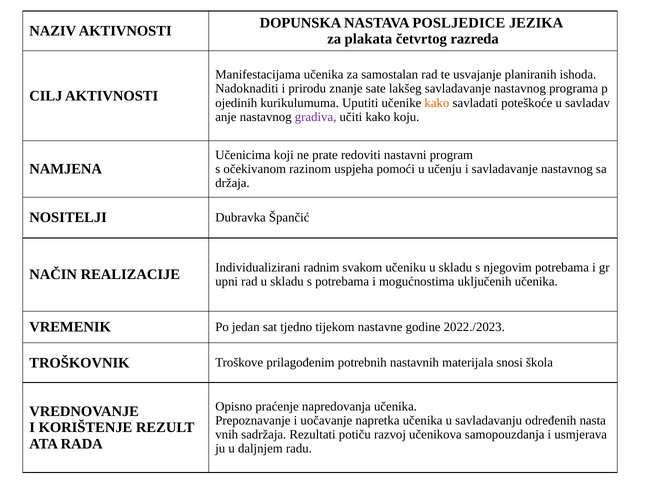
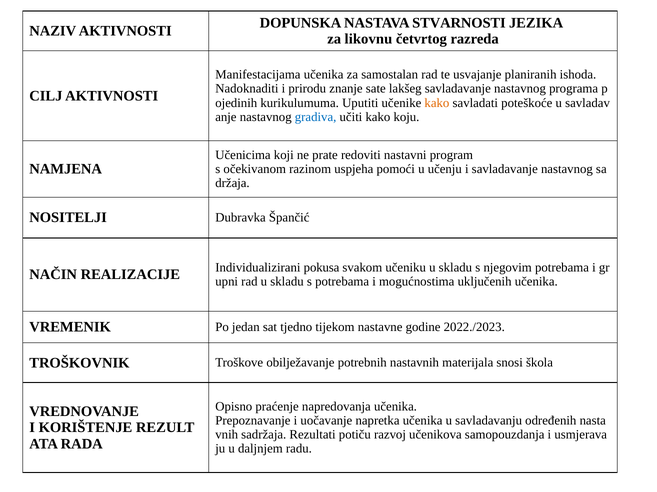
POSLJEDICE: POSLJEDICE -> STVARNOSTI
plakata: plakata -> likovnu
gradiva colour: purple -> blue
radnim: radnim -> pokusa
prilagođenim: prilagođenim -> obilježavanje
